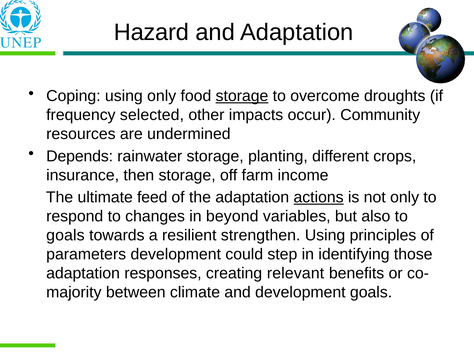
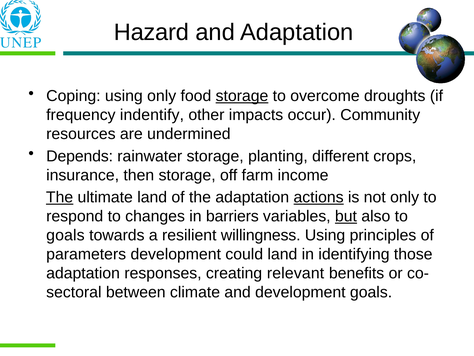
selected: selected -> indentify
The at (60, 197) underline: none -> present
ultimate feed: feed -> land
beyond: beyond -> barriers
but underline: none -> present
strengthen: strengthen -> willingness
could step: step -> land
majority: majority -> sectoral
